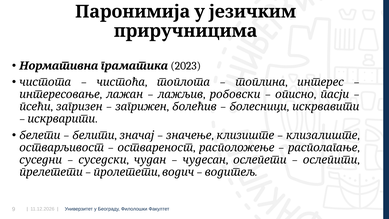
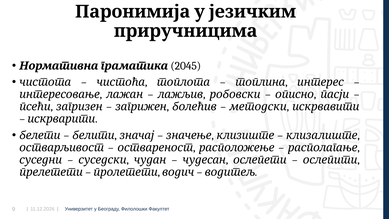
2023: 2023 -> 2045
болесници: болесници -> методски
